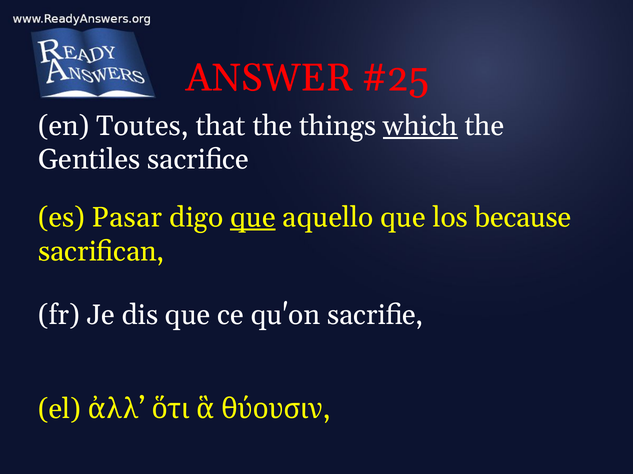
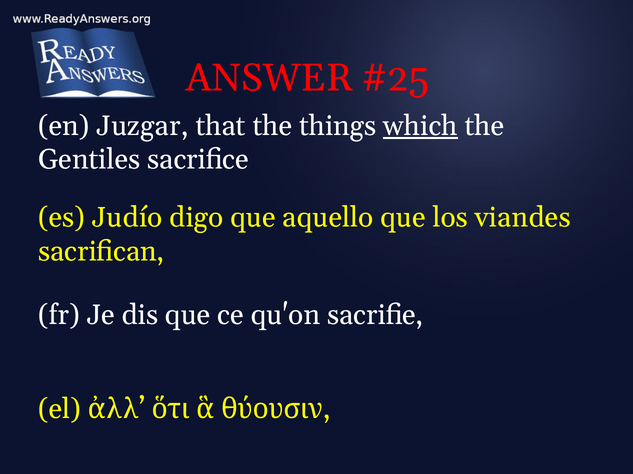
Toutes: Toutes -> Juzgar
Pasar: Pasar -> Judío
que at (253, 218) underline: present -> none
because: because -> viandes
